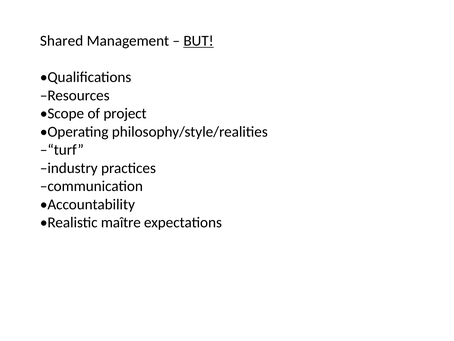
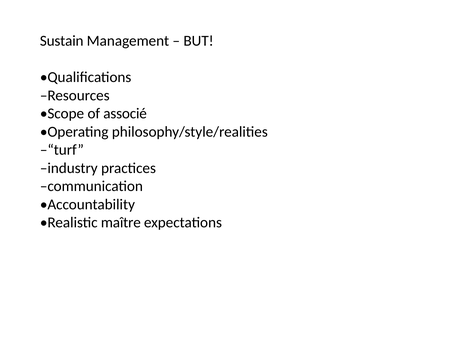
Shared: Shared -> Sustain
BUT underline: present -> none
project: project -> associé
